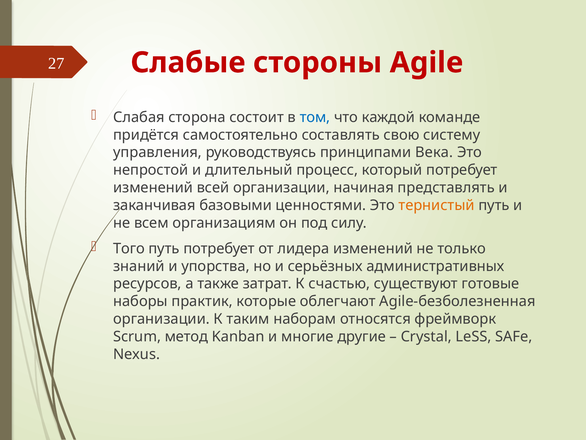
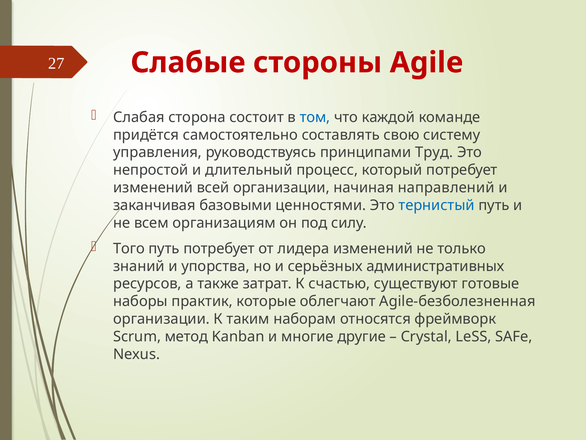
Века: Века -> Труд
представлять: представлять -> направлений
тернистый colour: orange -> blue
